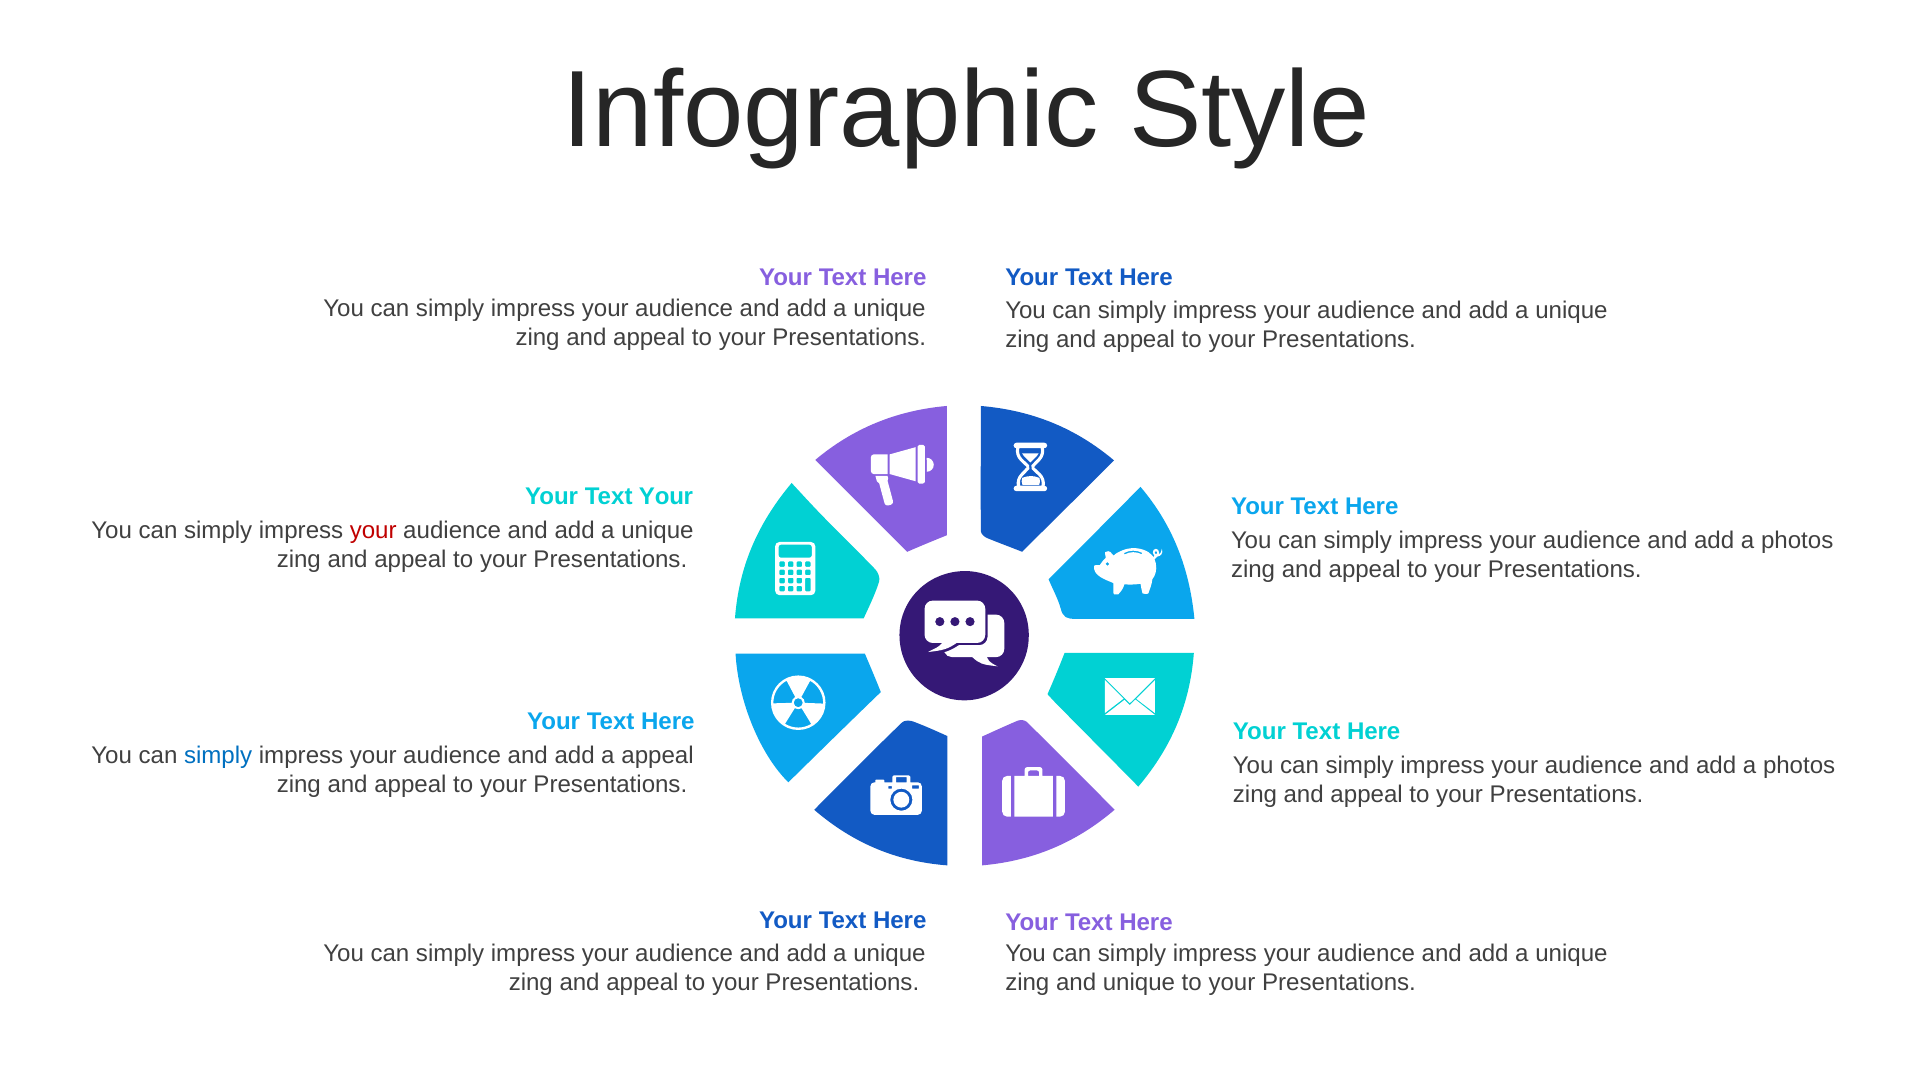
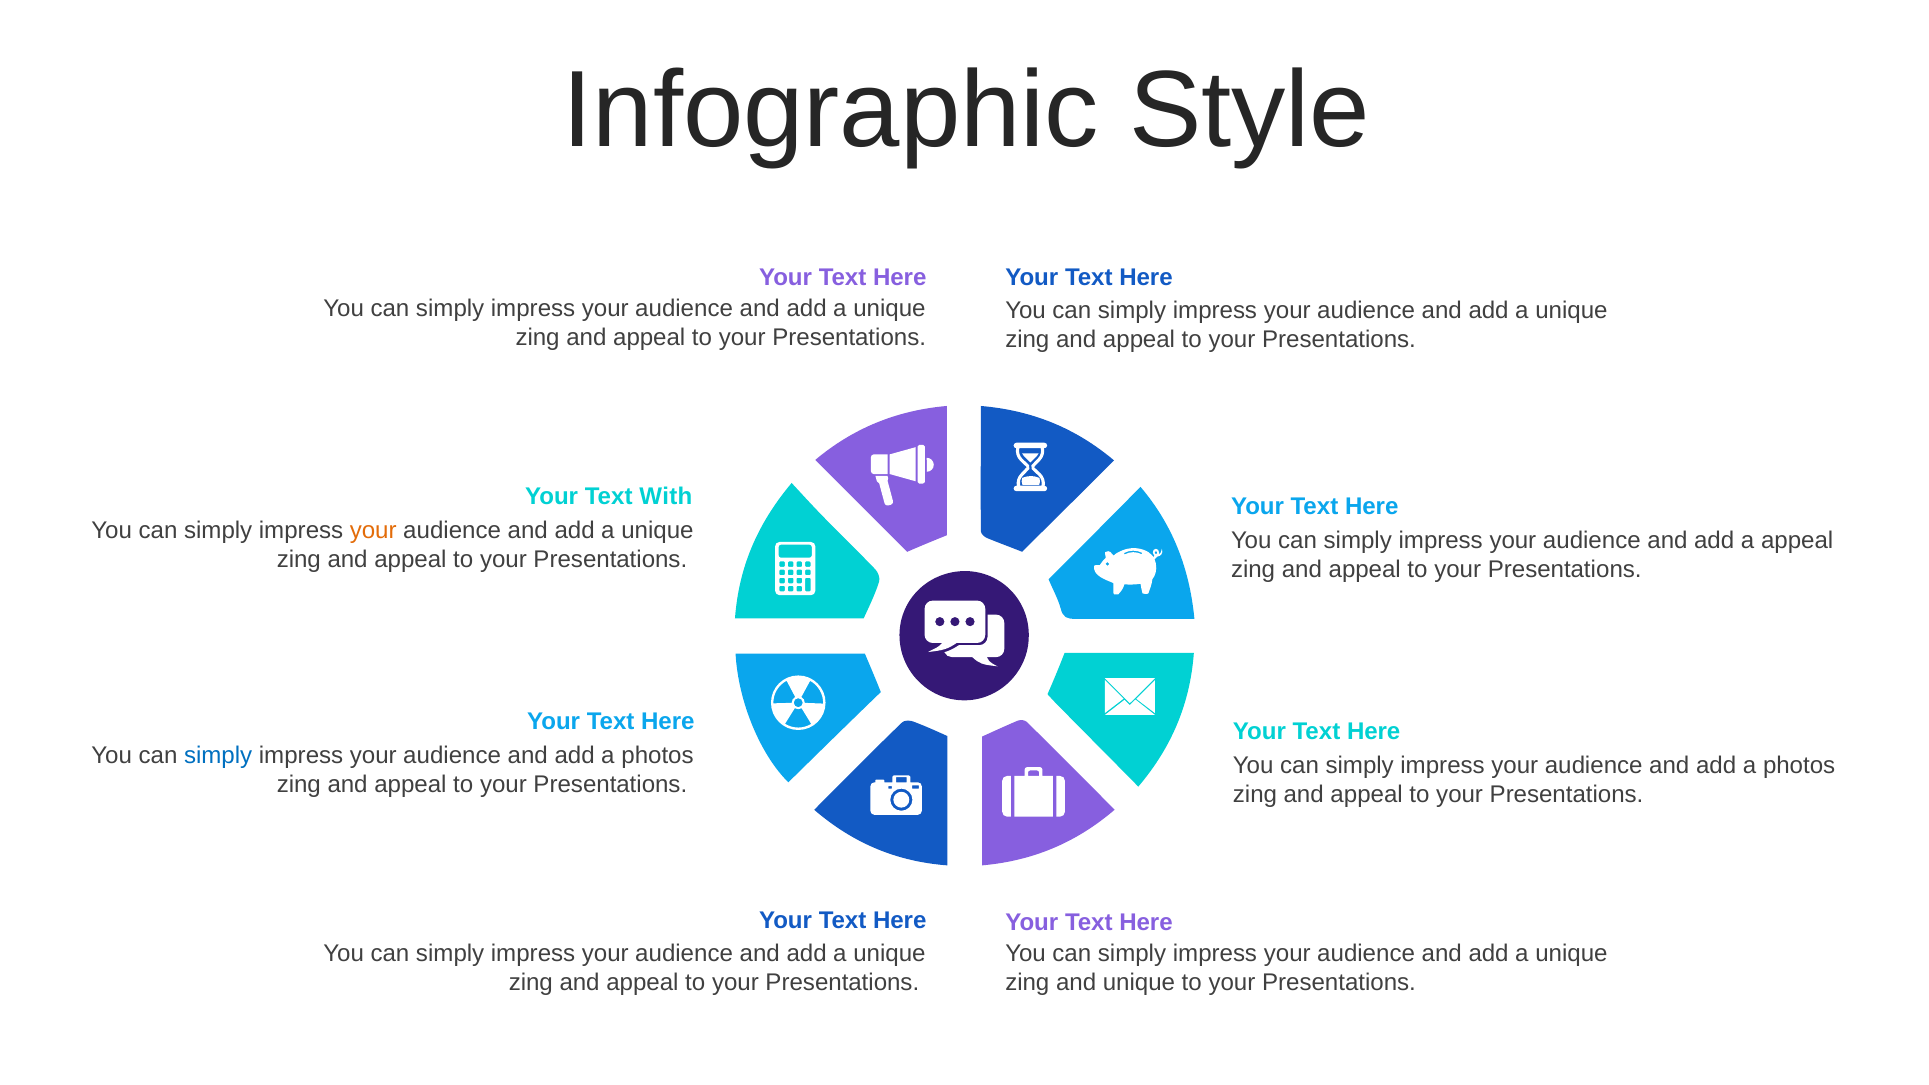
Text Your: Your -> With
your at (373, 531) colour: red -> orange
photos at (1797, 540): photos -> appeal
appeal at (658, 756): appeal -> photos
